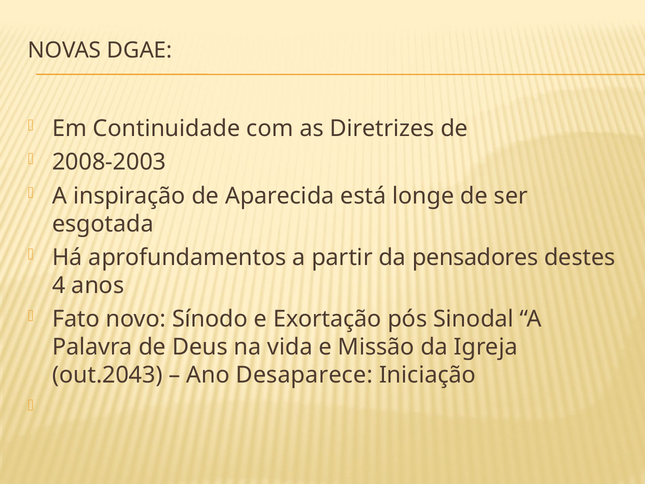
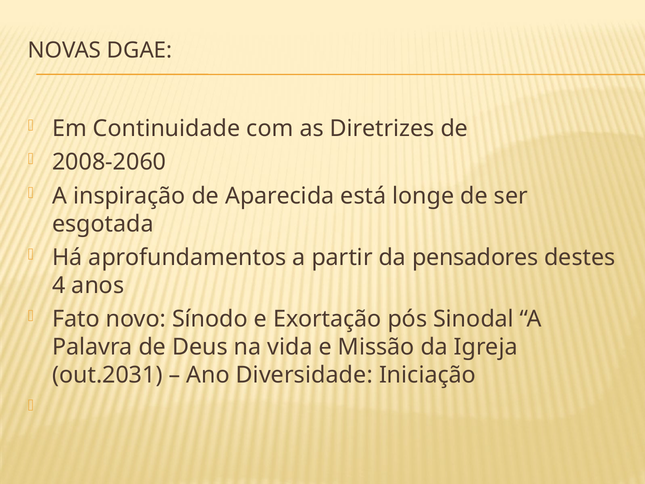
2008-2003: 2008-2003 -> 2008-2060
out.2043: out.2043 -> out.2031
Desaparece: Desaparece -> Diversidade
